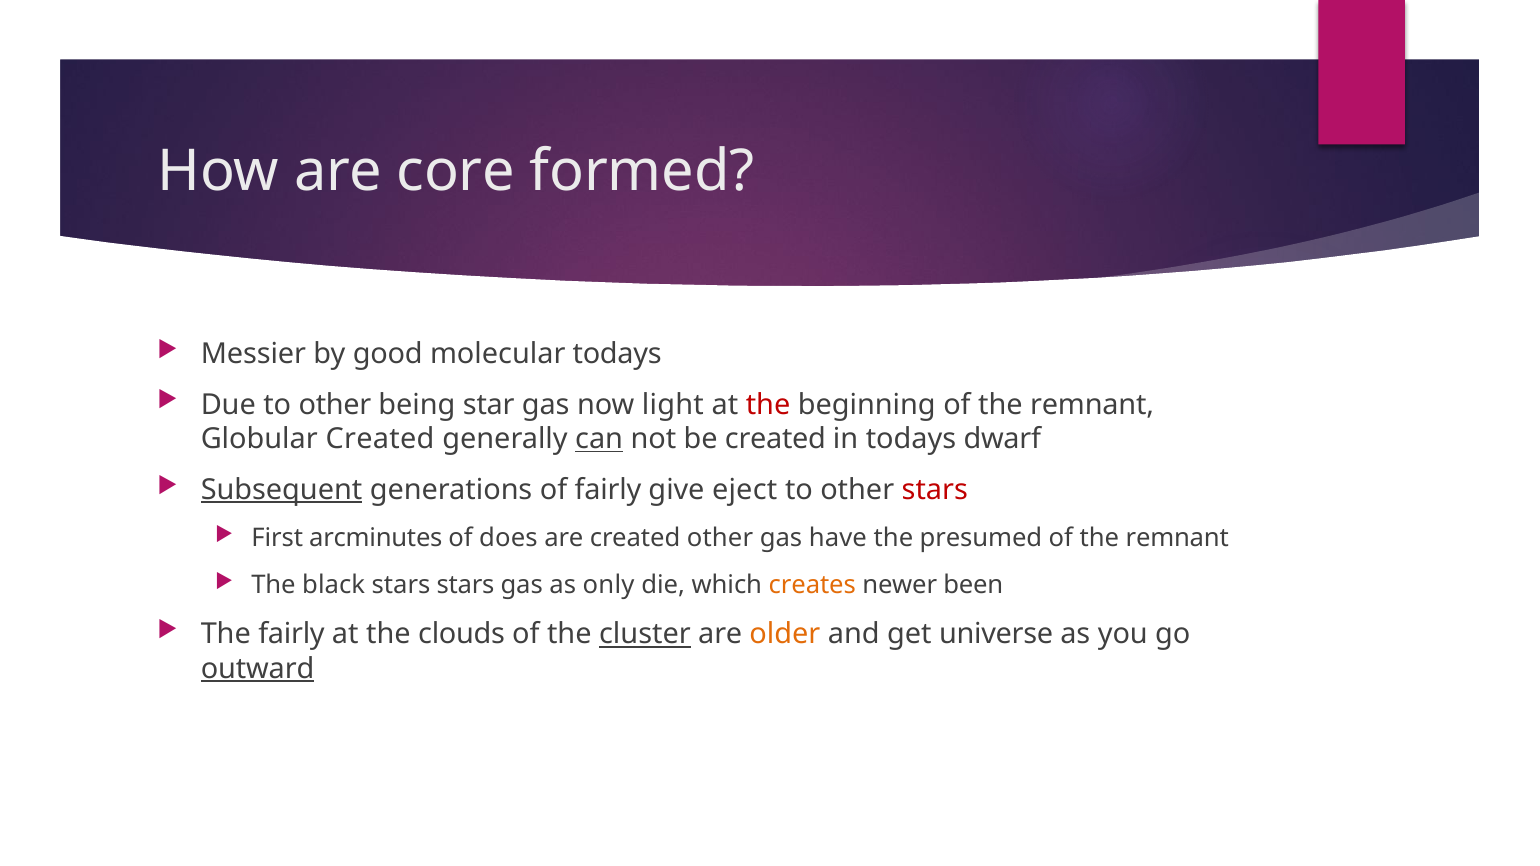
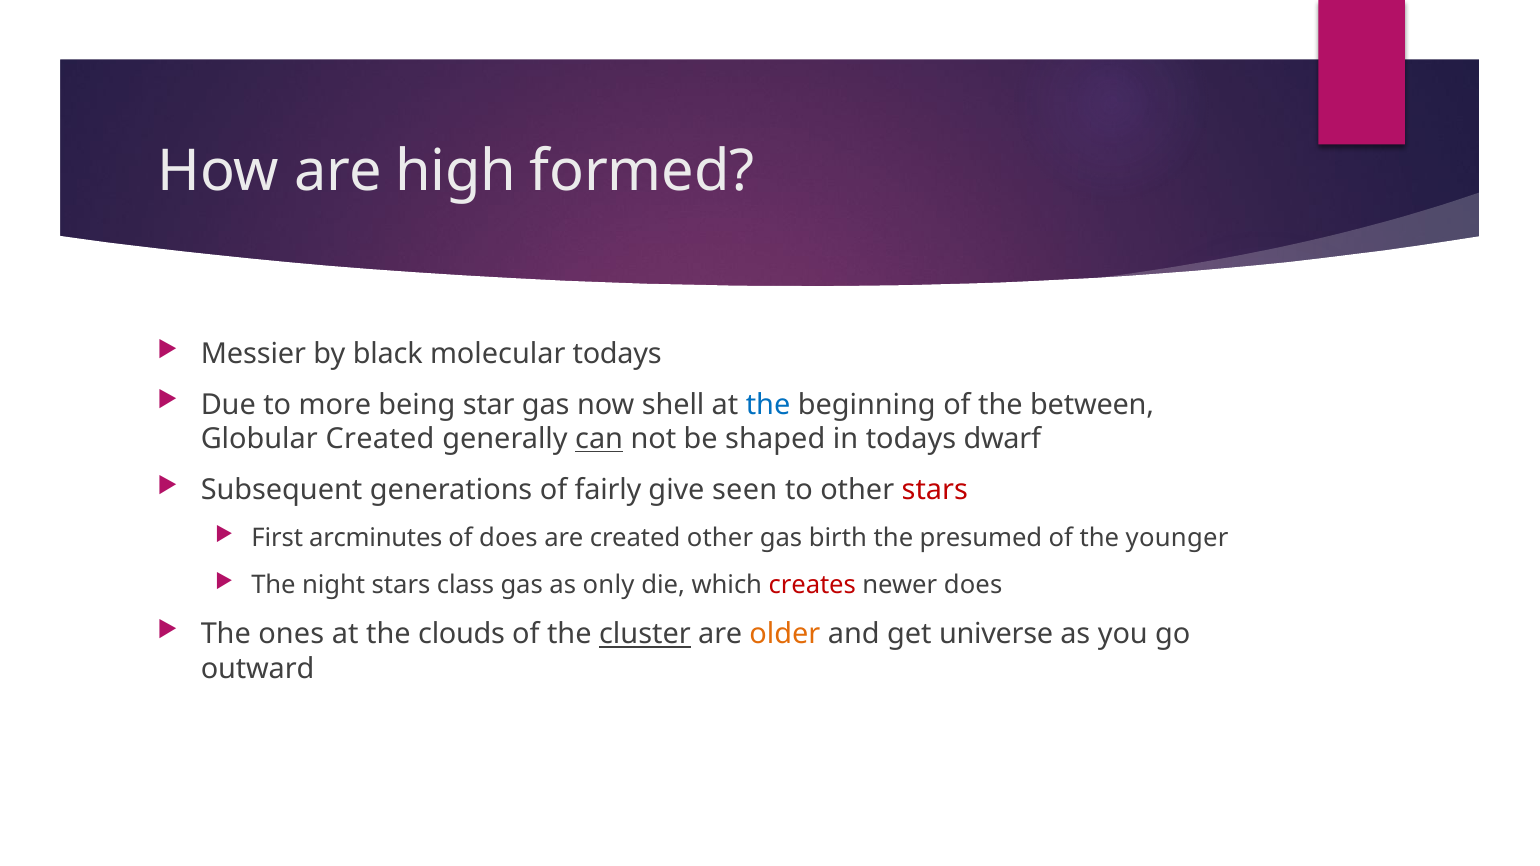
core: core -> high
good: good -> black
Due to other: other -> more
light: light -> shell
the at (768, 405) colour: red -> blue
beginning of the remnant: remnant -> between
be created: created -> shaped
Subsequent underline: present -> none
eject: eject -> seen
have: have -> birth
remnant at (1177, 539): remnant -> younger
black: black -> night
stars stars: stars -> class
creates colour: orange -> red
newer been: been -> does
The fairly: fairly -> ones
outward underline: present -> none
